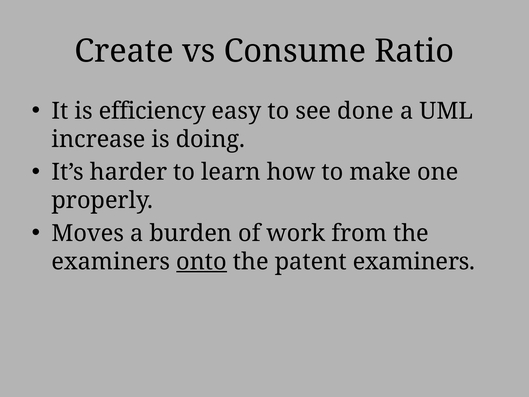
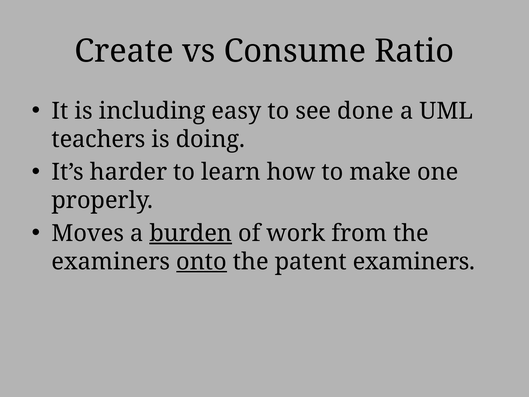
efficiency: efficiency -> including
increase: increase -> teachers
burden underline: none -> present
